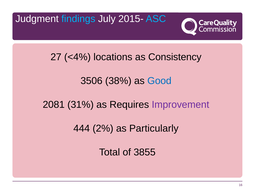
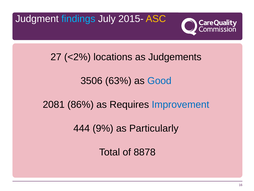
ASC colour: light blue -> yellow
<4%: <4% -> <2%
Consistency: Consistency -> Judgements
38%: 38% -> 63%
31%: 31% -> 86%
Improvement colour: purple -> blue
2%: 2% -> 9%
3855: 3855 -> 8878
